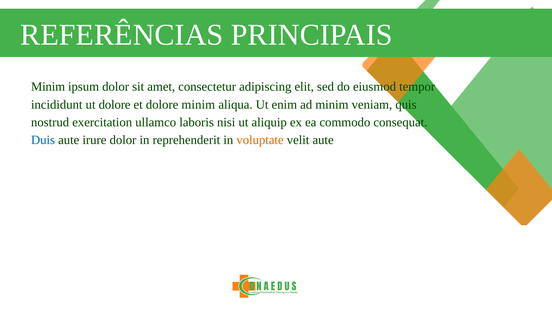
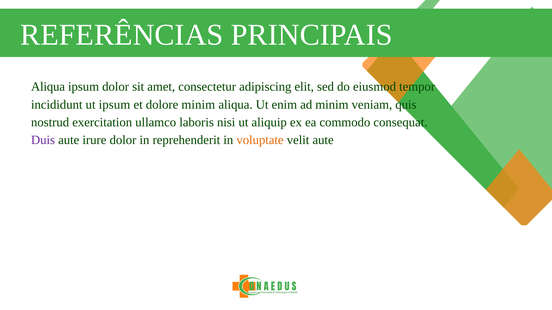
Minim at (48, 87): Minim -> Aliqua
ut dolore: dolore -> ipsum
Duis colour: blue -> purple
